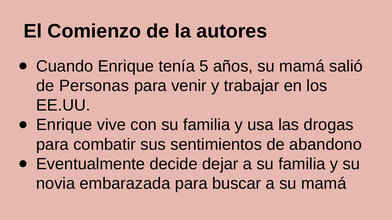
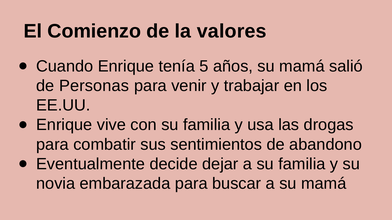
autores: autores -> valores
